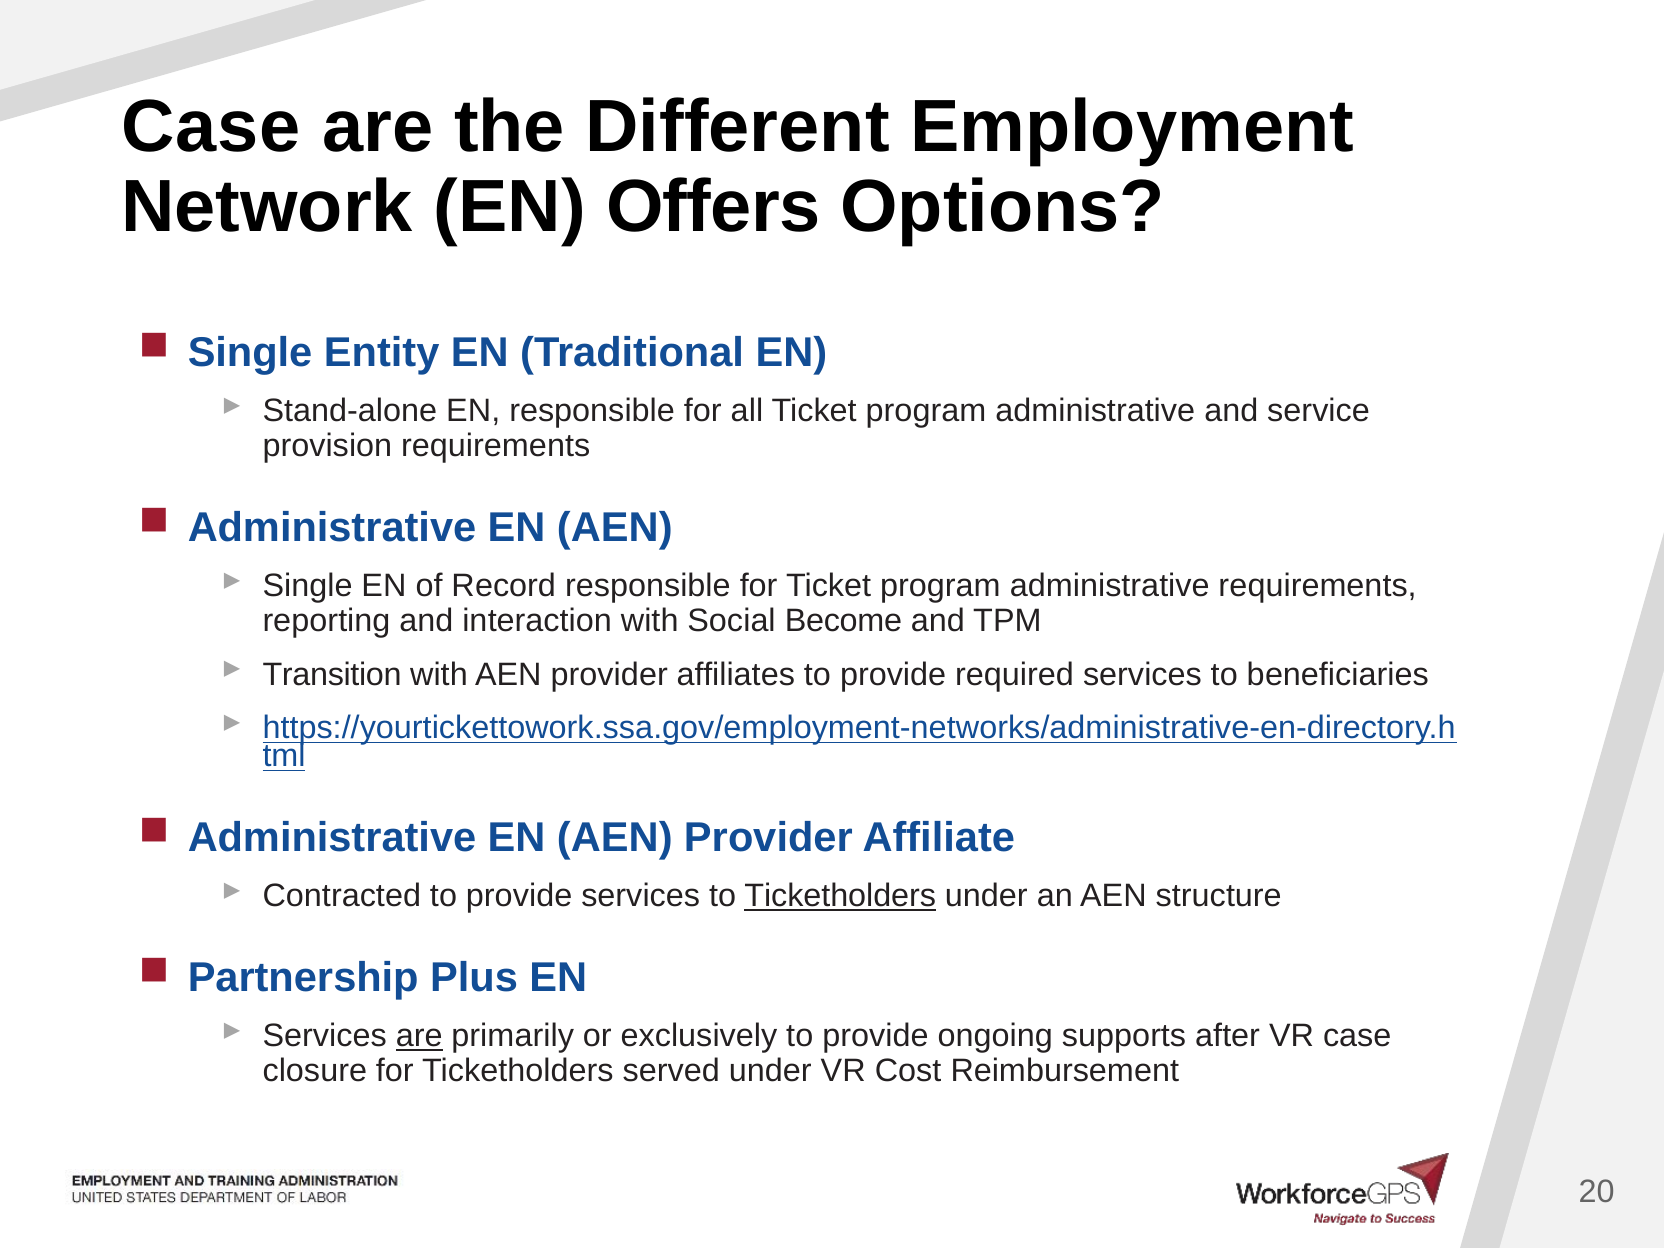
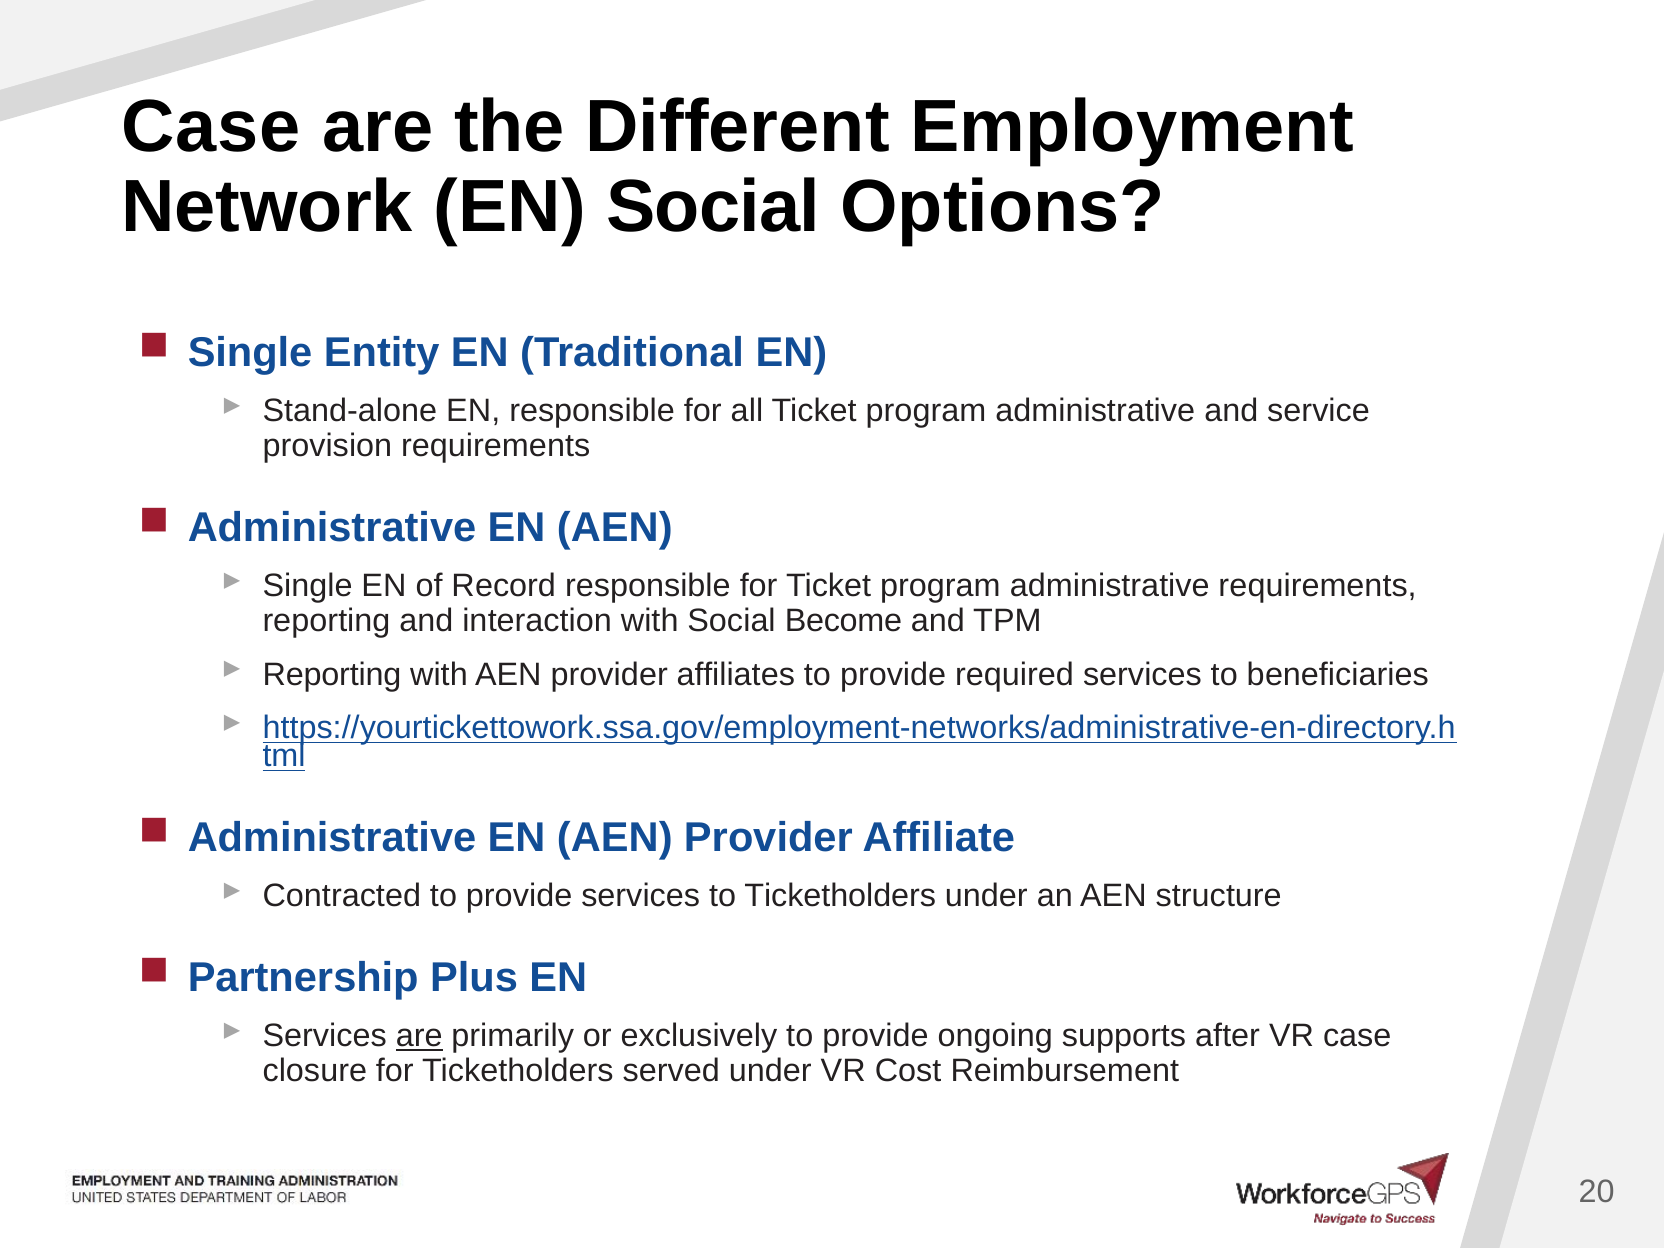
EN Offers: Offers -> Social
Transition at (332, 675): Transition -> Reporting
Ticketholders at (840, 896) underline: present -> none
